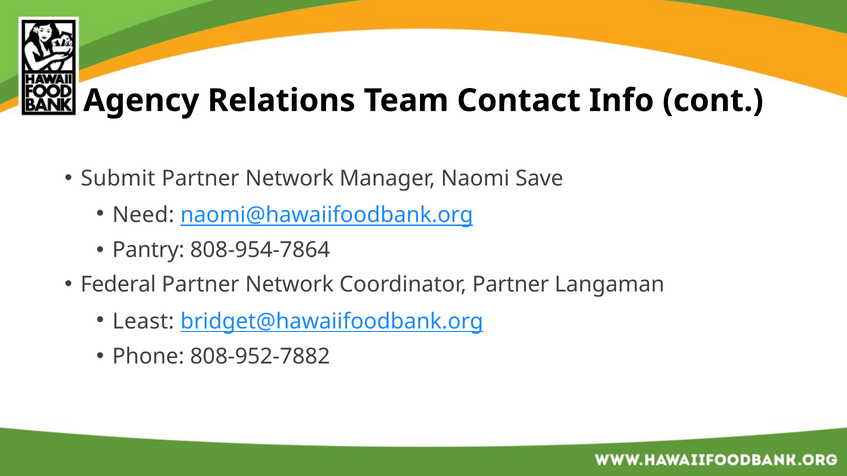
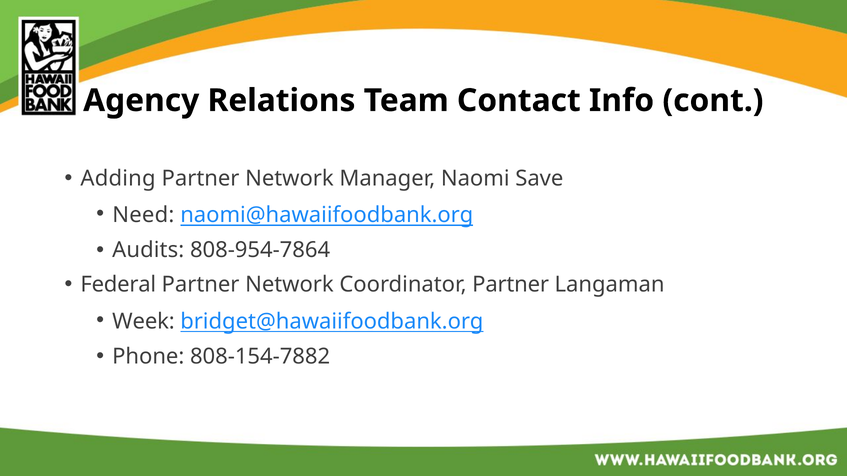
Submit: Submit -> Adding
Pantry: Pantry -> Audits
Least: Least -> Week
808-952-7882: 808-952-7882 -> 808-154-7882
